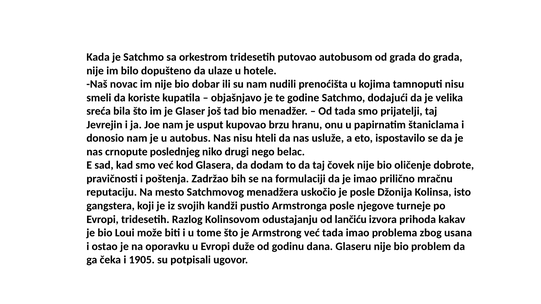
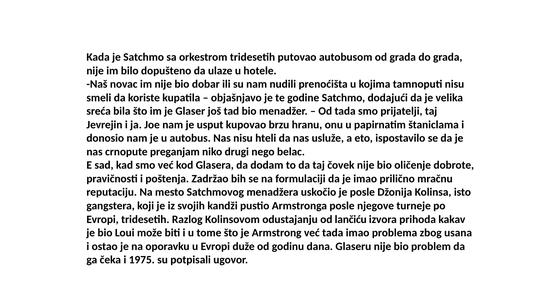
poslednjeg: poslednjeg -> preganjam
1905: 1905 -> 1975
